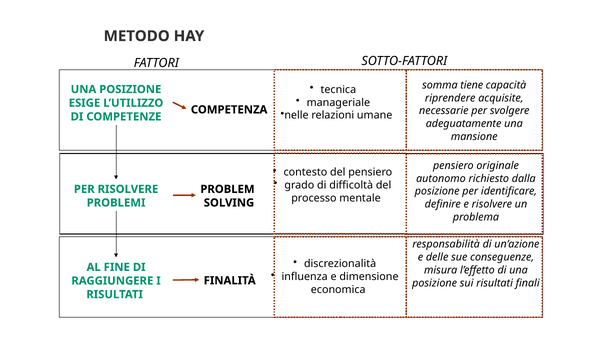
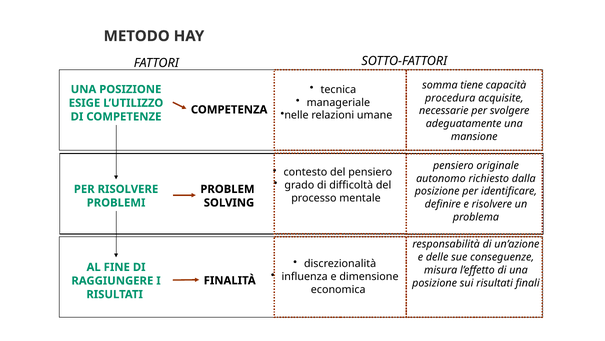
riprendere: riprendere -> procedura
